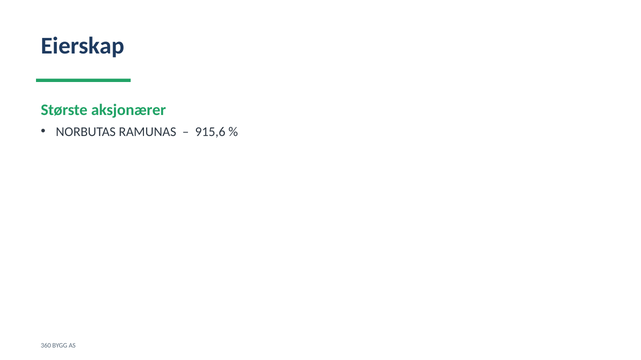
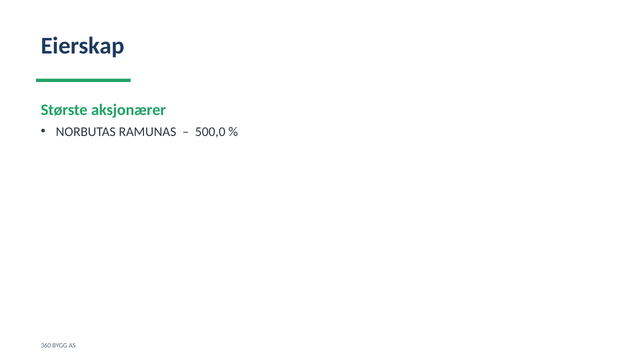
915,6: 915,6 -> 500,0
